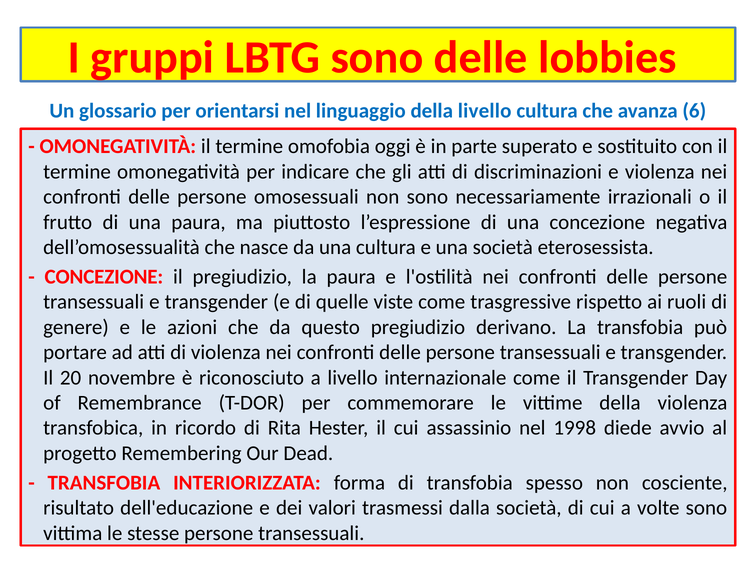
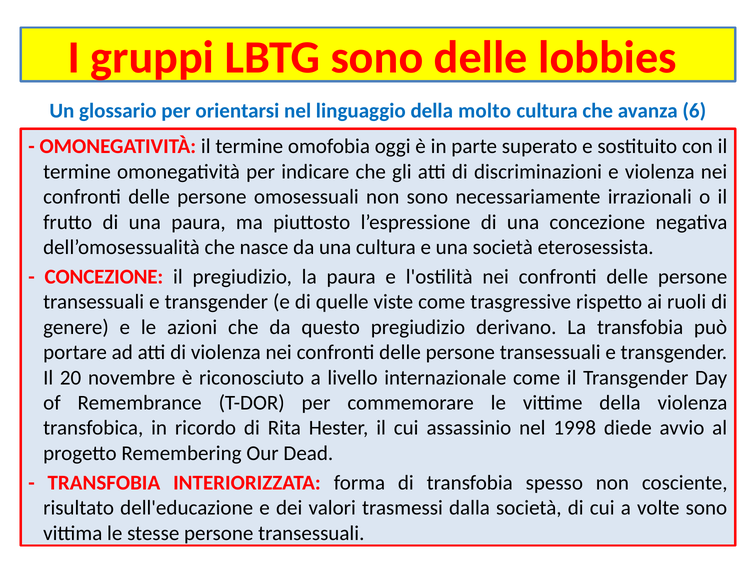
della livello: livello -> molto
